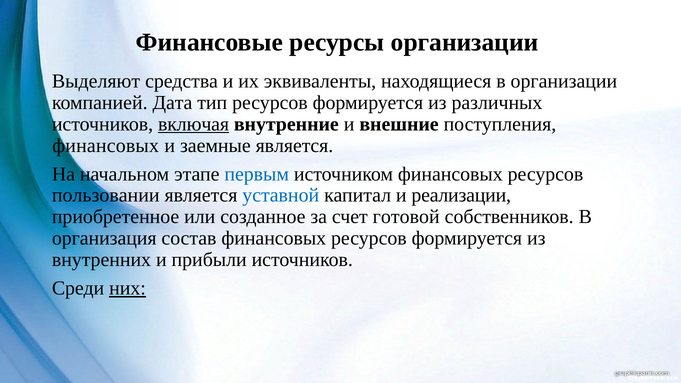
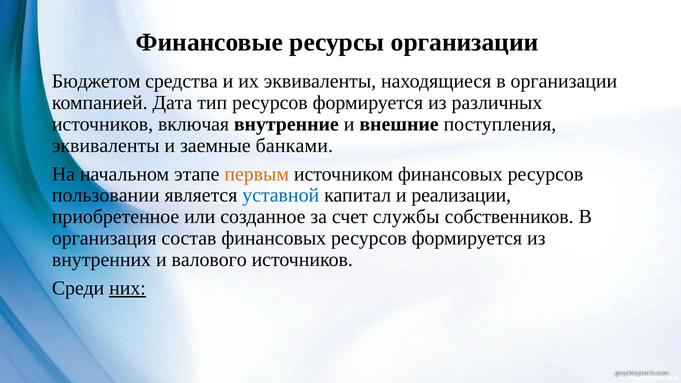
Выделяют: Выделяют -> Бюджетом
включая underline: present -> none
финансовых at (106, 145): финансовых -> эквиваленты
заемные является: является -> банками
первым colour: blue -> orange
готовой: готовой -> службы
прибыли: прибыли -> валового
